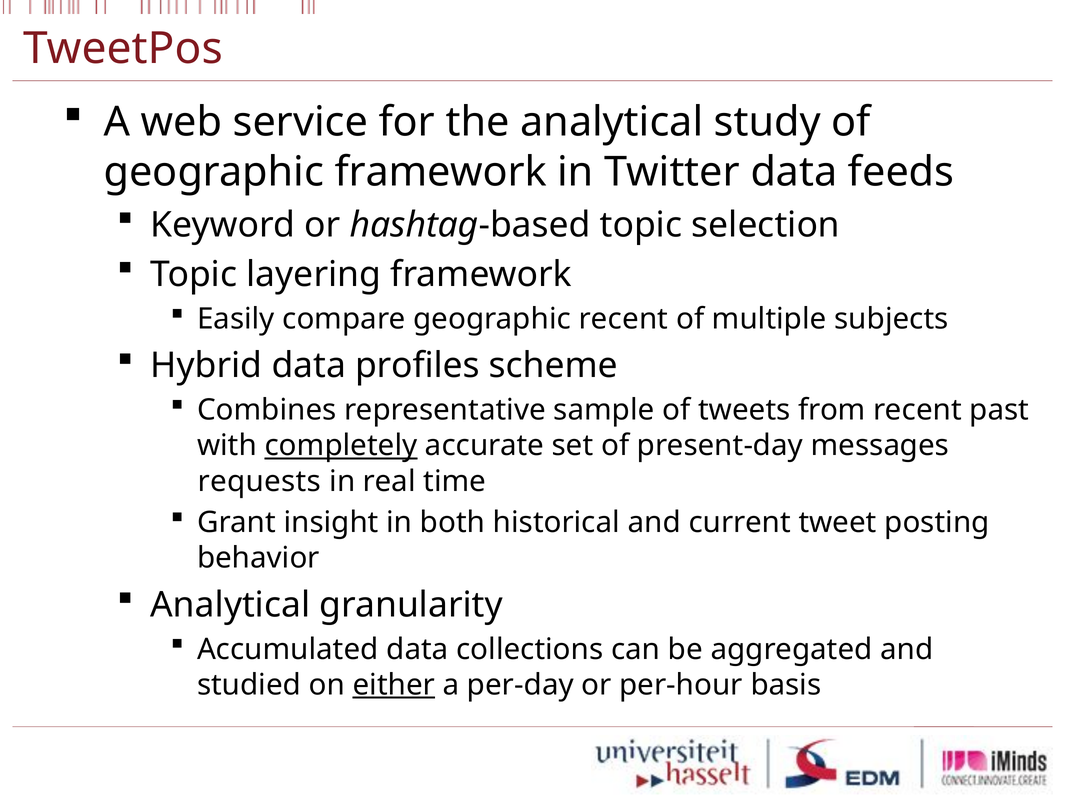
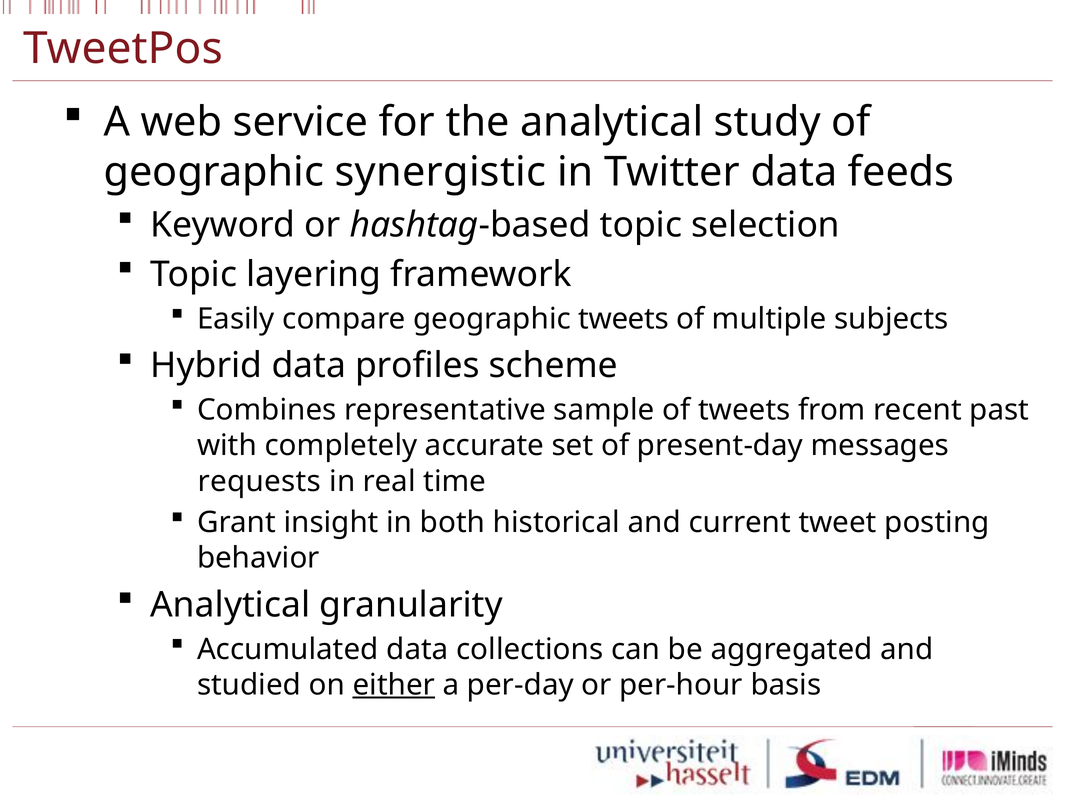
geographic framework: framework -> synergistic
geographic recent: recent -> tweets
completely underline: present -> none
